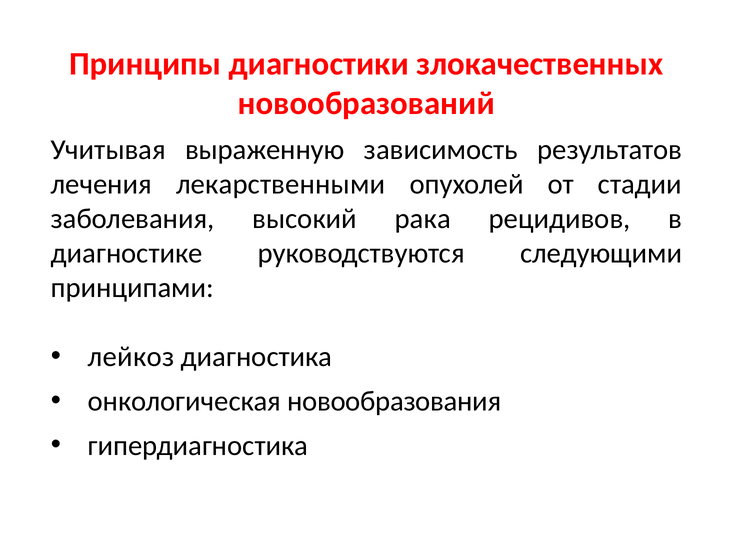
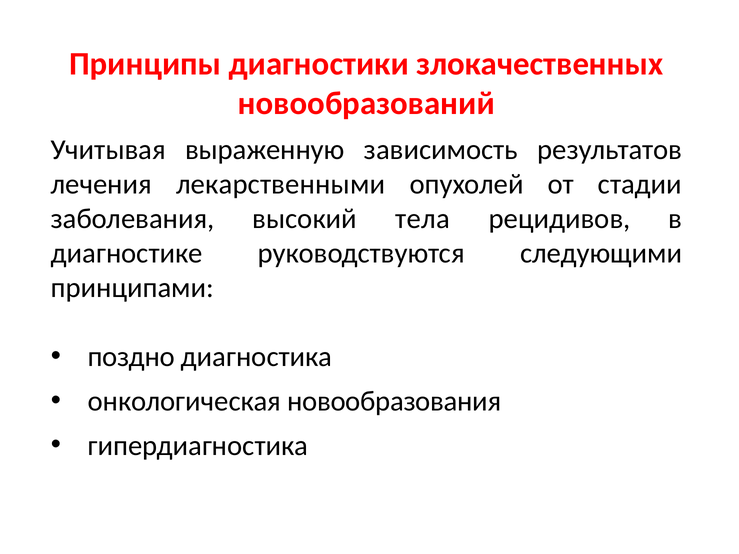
рака: рака -> тела
лейкоз: лейкоз -> поздно
